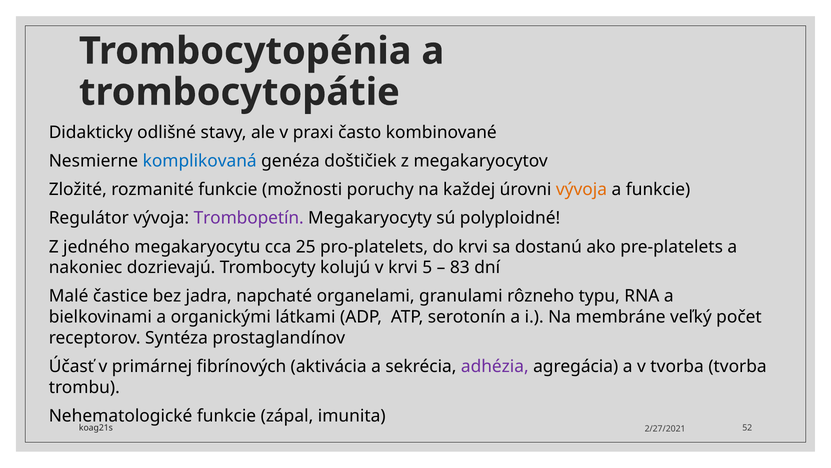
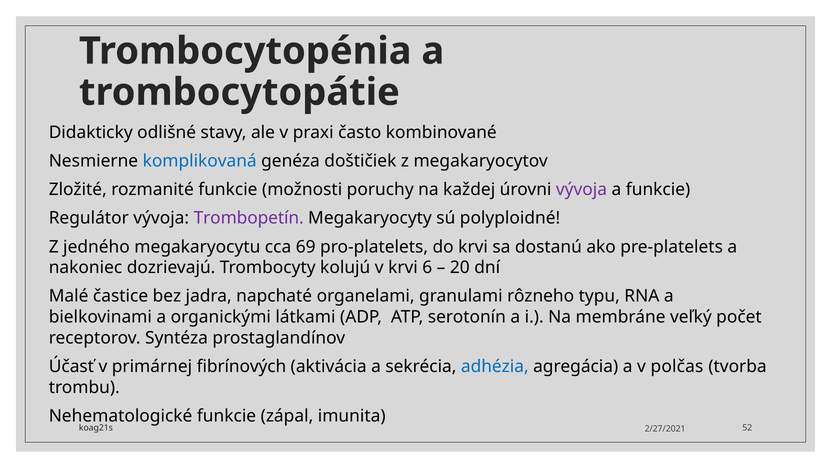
vývoja at (581, 189) colour: orange -> purple
25: 25 -> 69
5: 5 -> 6
83: 83 -> 20
adhézia colour: purple -> blue
v tvorba: tvorba -> polčas
